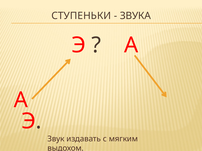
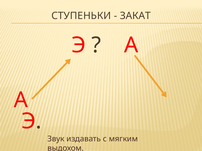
ЗВУКА: ЗВУКА -> ЗАКАТ
